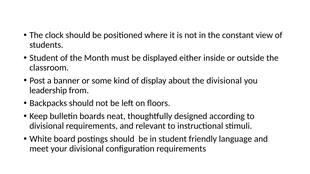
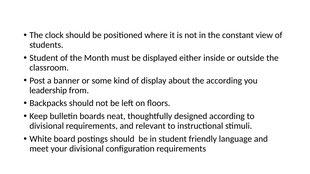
the divisional: divisional -> according
